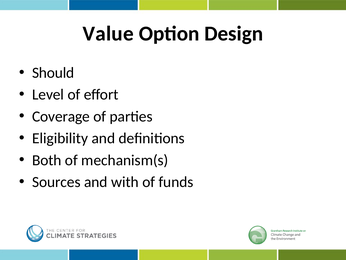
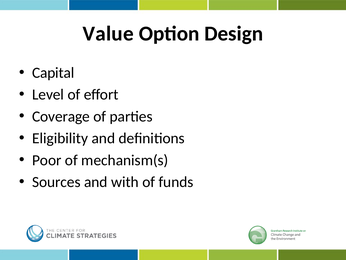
Should: Should -> Capital
Both: Both -> Poor
